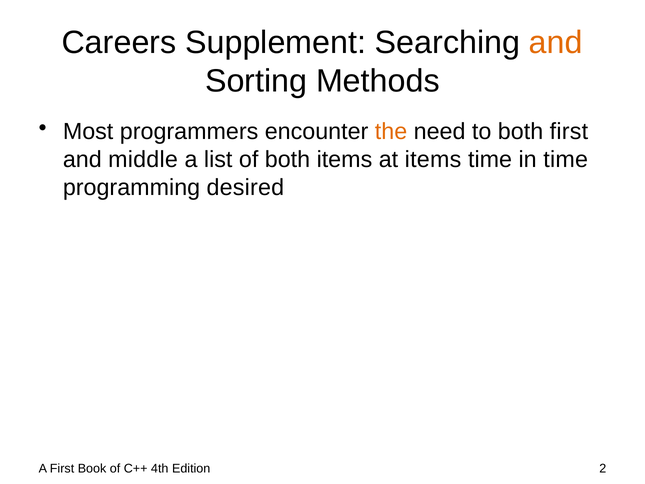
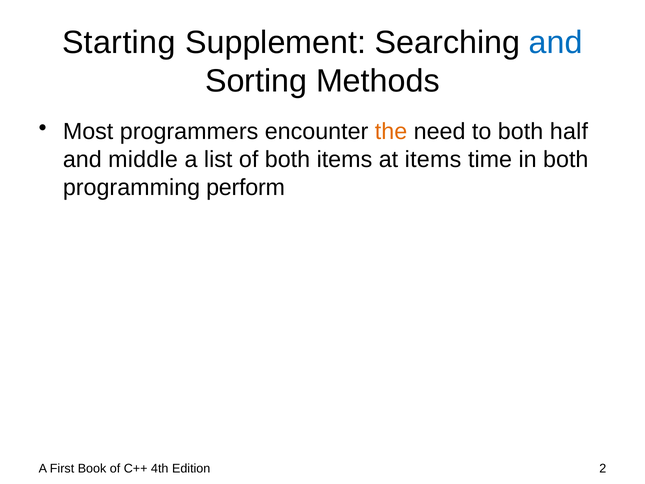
Careers: Careers -> Starting
and at (556, 43) colour: orange -> blue
both first: first -> half
in time: time -> both
desired: desired -> perform
